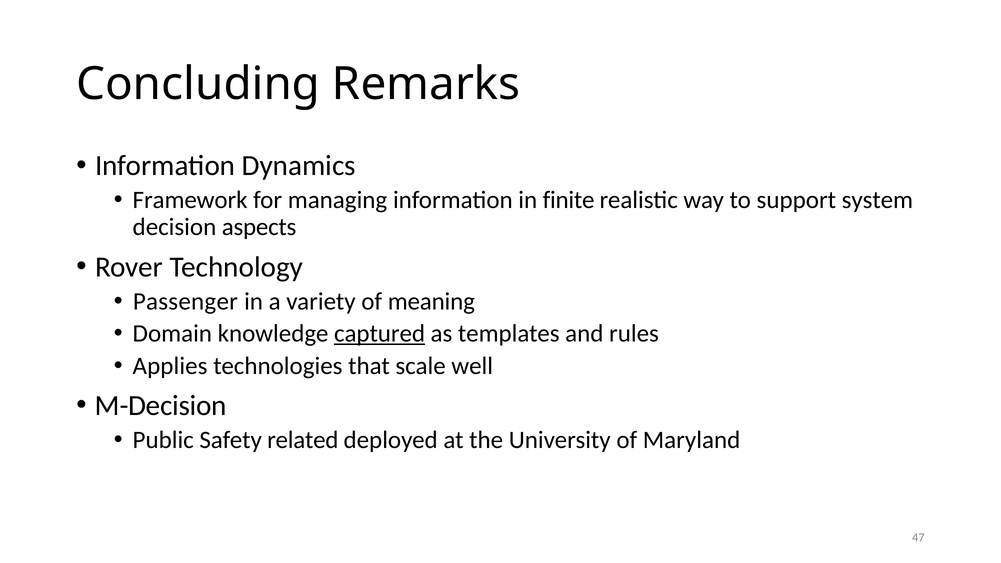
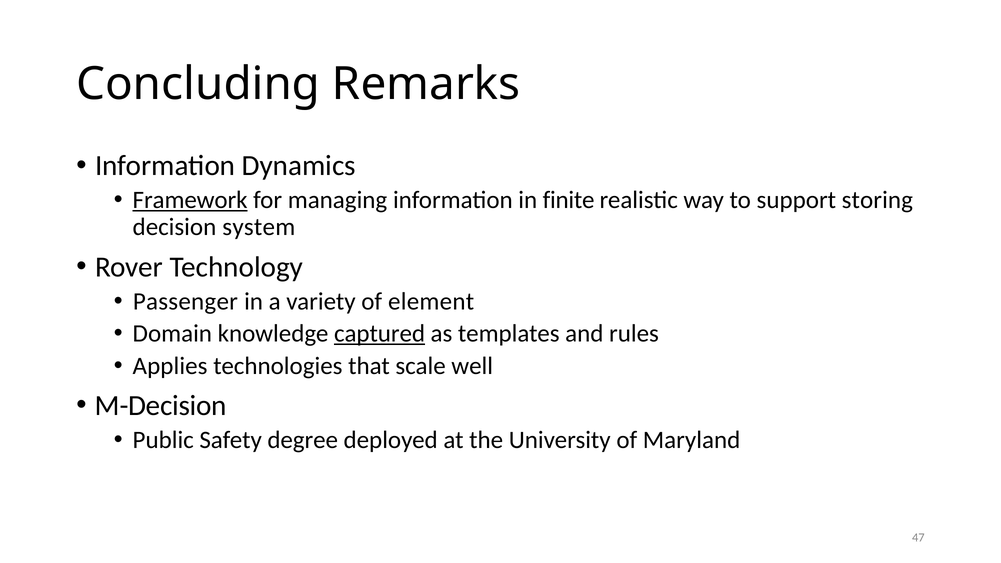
Framework underline: none -> present
system: system -> storing
aspects: aspects -> system
meaning: meaning -> element
related: related -> degree
